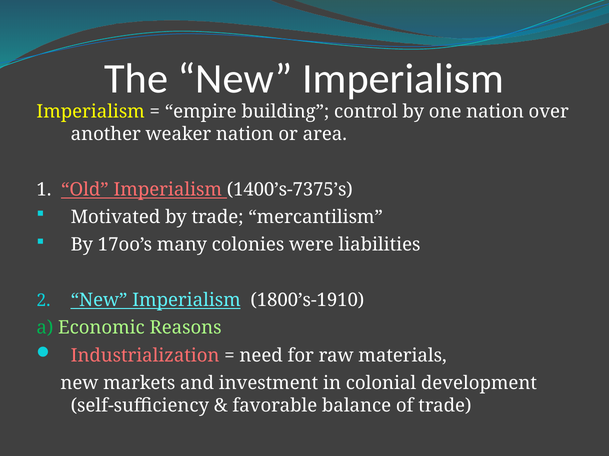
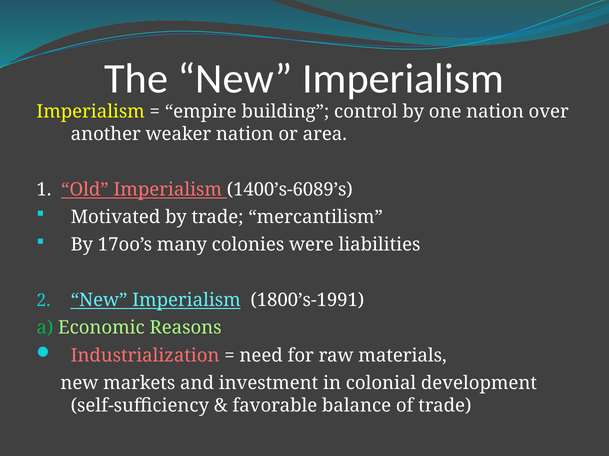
1400’s-7375’s: 1400’s-7375’s -> 1400’s-6089’s
1800’s-1910: 1800’s-1910 -> 1800’s-1991
